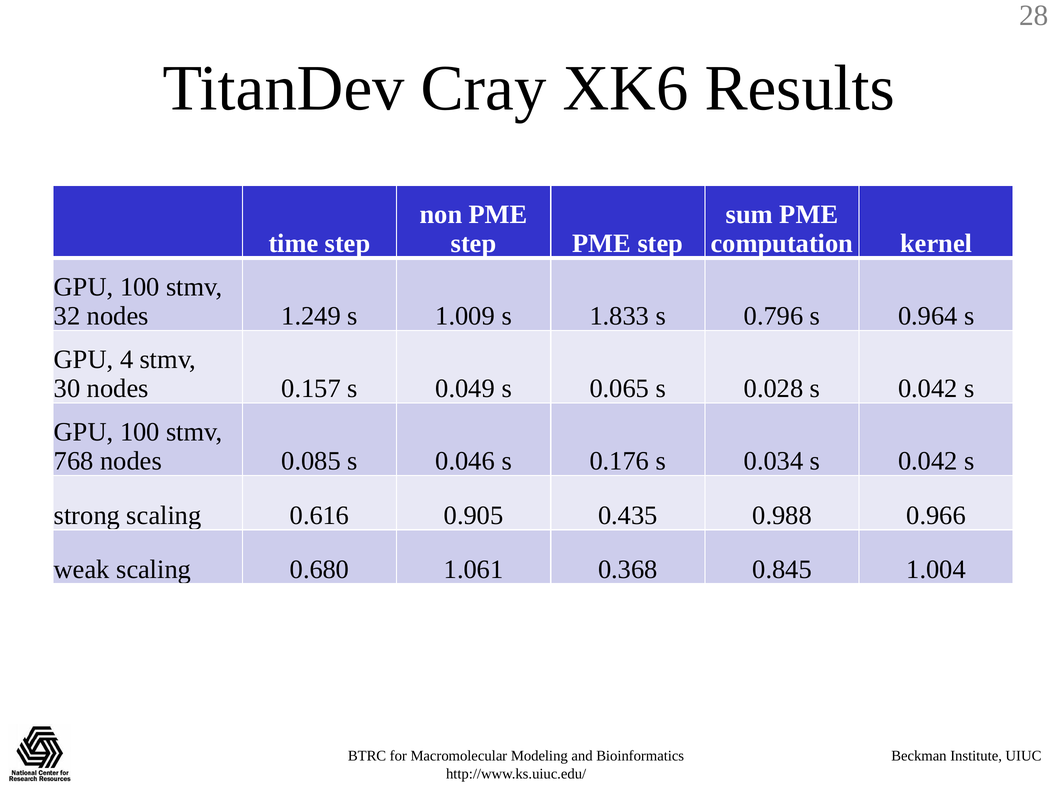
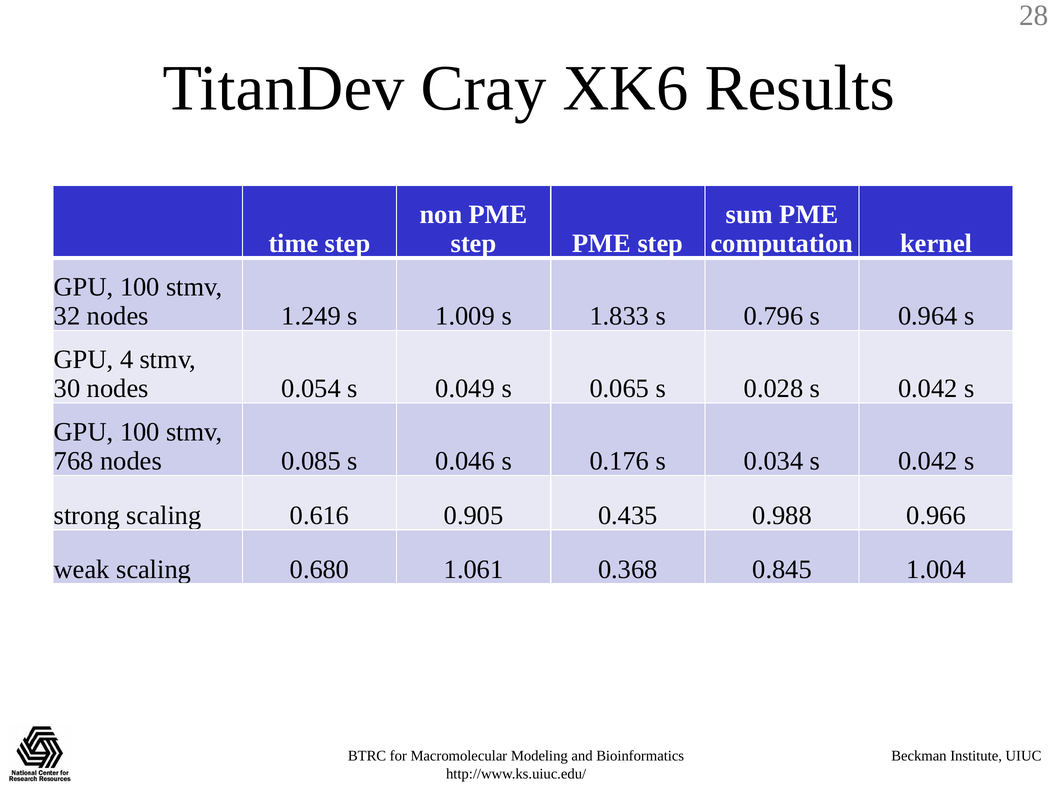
0.157: 0.157 -> 0.054
